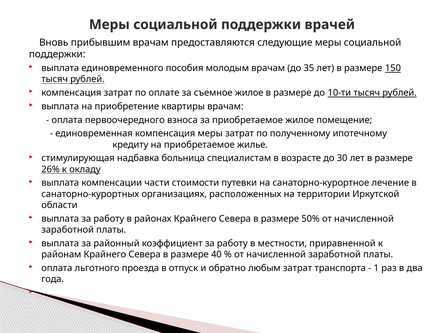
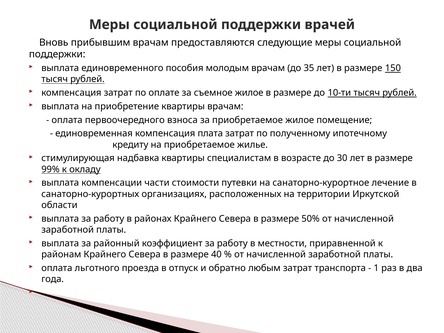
компенсация меры: меры -> плата
надбавка больница: больница -> квартиры
26%: 26% -> 99%
